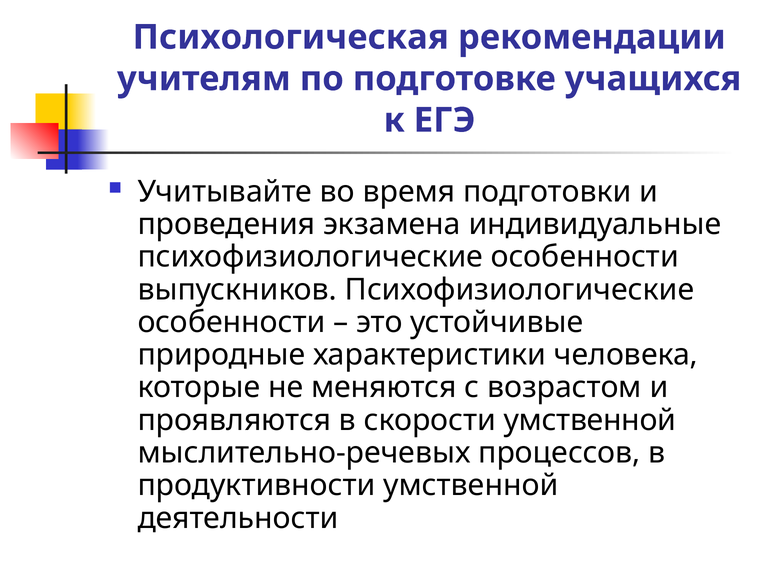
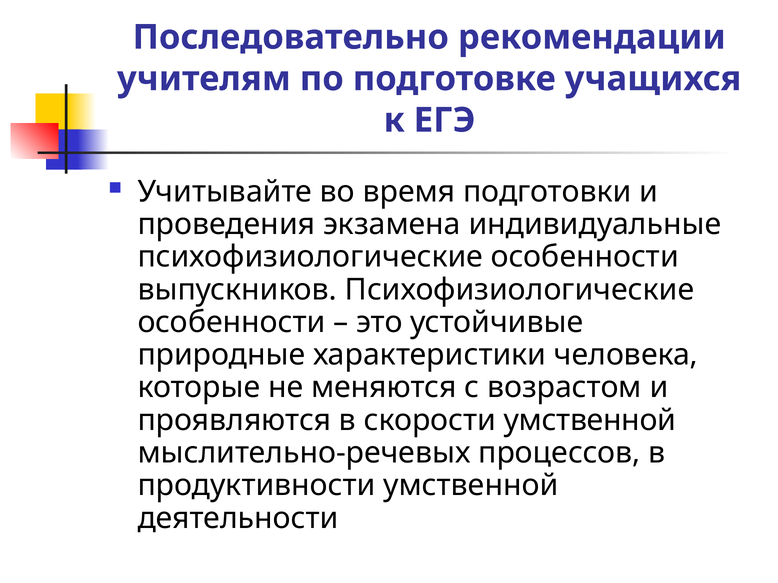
Психологическая: Психологическая -> Последовательно
